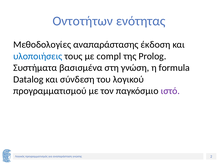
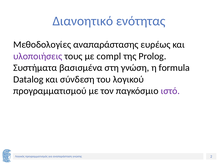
Οντοτήτων: Οντοτήτων -> Διανοητικό
έκδοση: έκδοση -> ευρέως
υλοποιήσεις colour: blue -> purple
